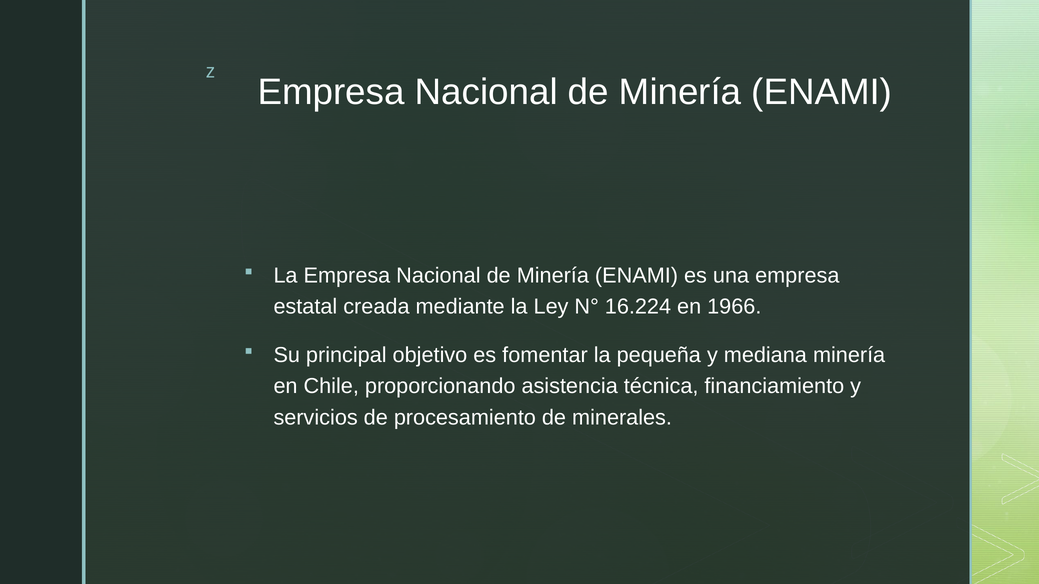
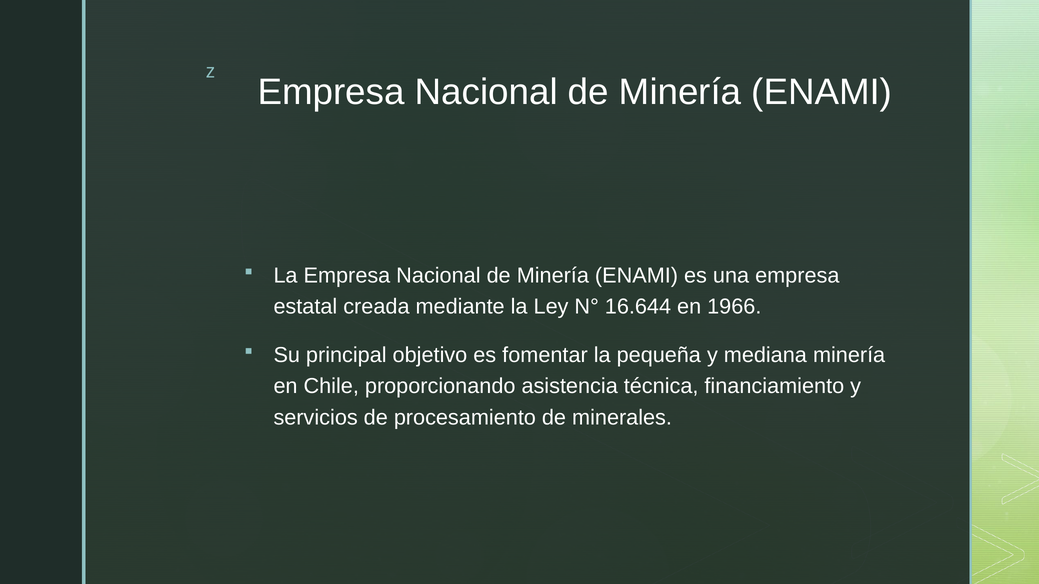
16.224: 16.224 -> 16.644
